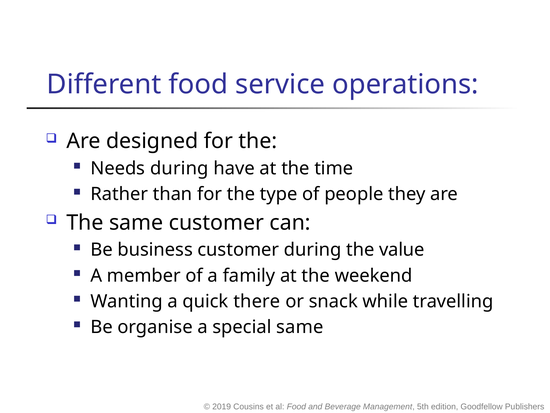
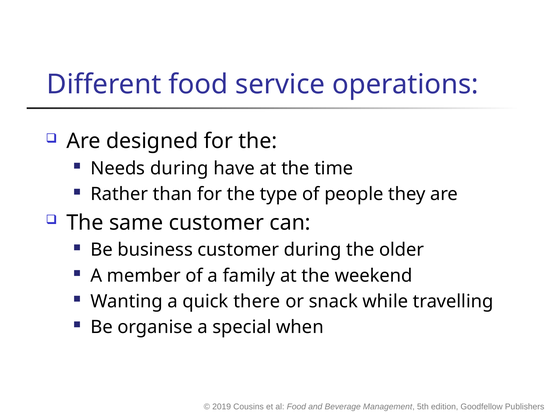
value: value -> older
special same: same -> when
